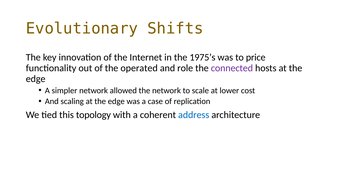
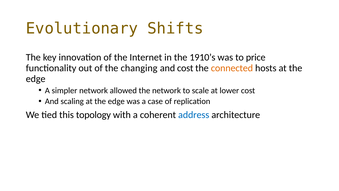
1975’s: 1975’s -> 1910’s
operated: operated -> changing
and role: role -> cost
connected colour: purple -> orange
